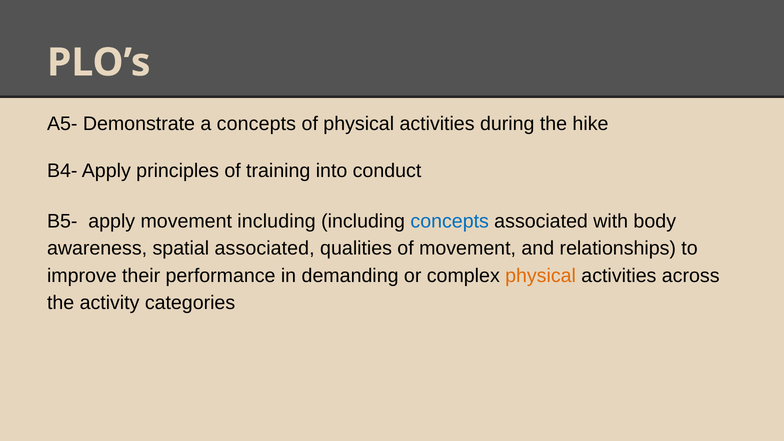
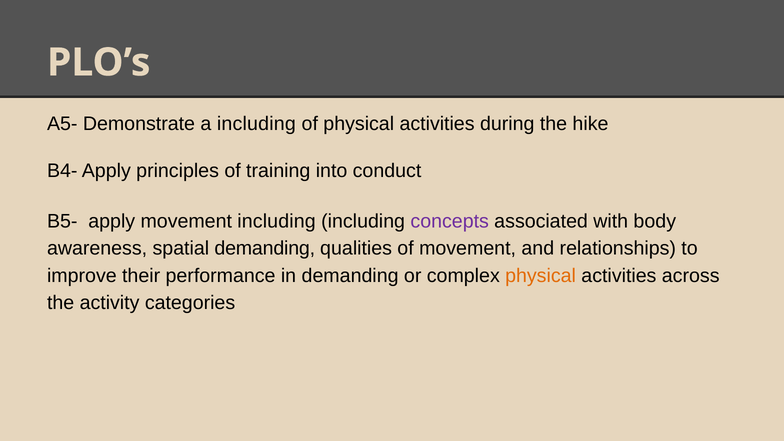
a concepts: concepts -> including
concepts at (450, 221) colour: blue -> purple
spatial associated: associated -> demanding
